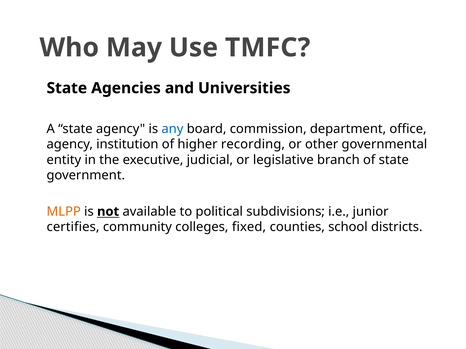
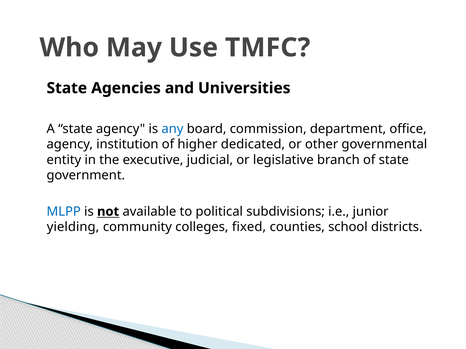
recording: recording -> dedicated
MLPP colour: orange -> blue
certifies: certifies -> yielding
